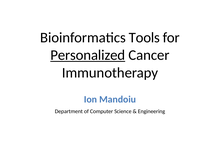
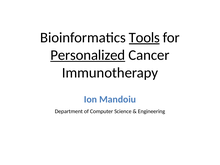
Tools underline: none -> present
